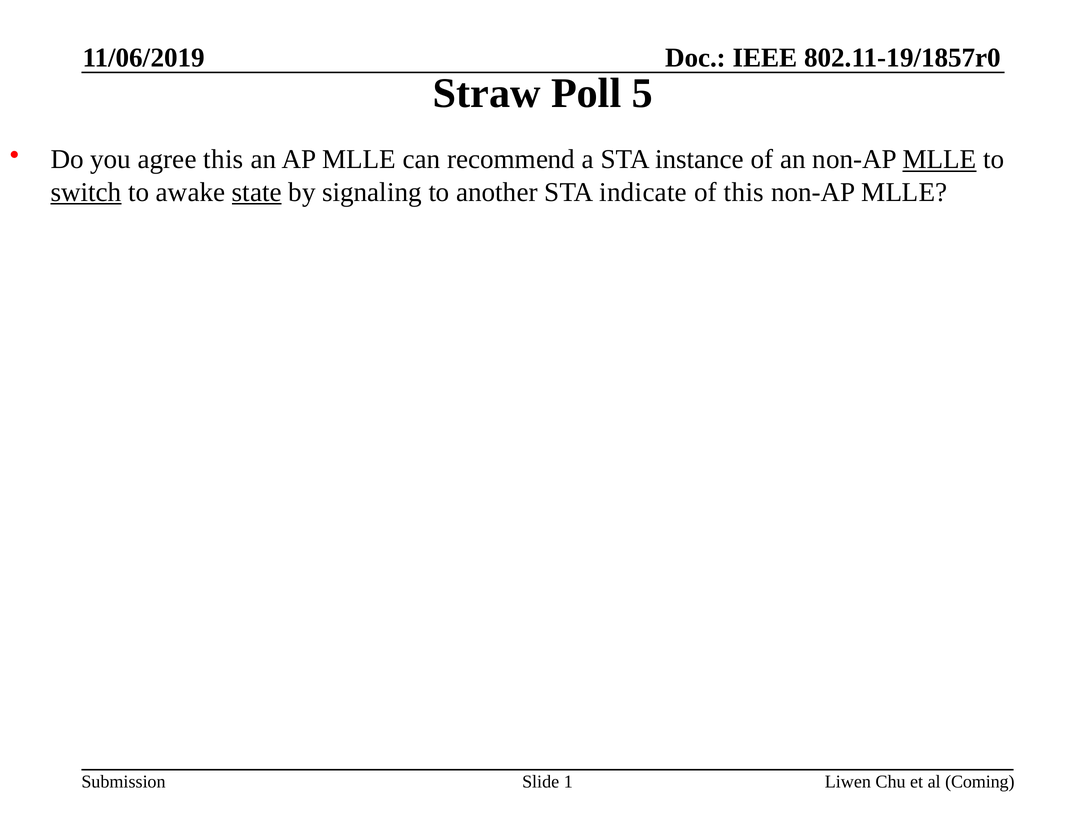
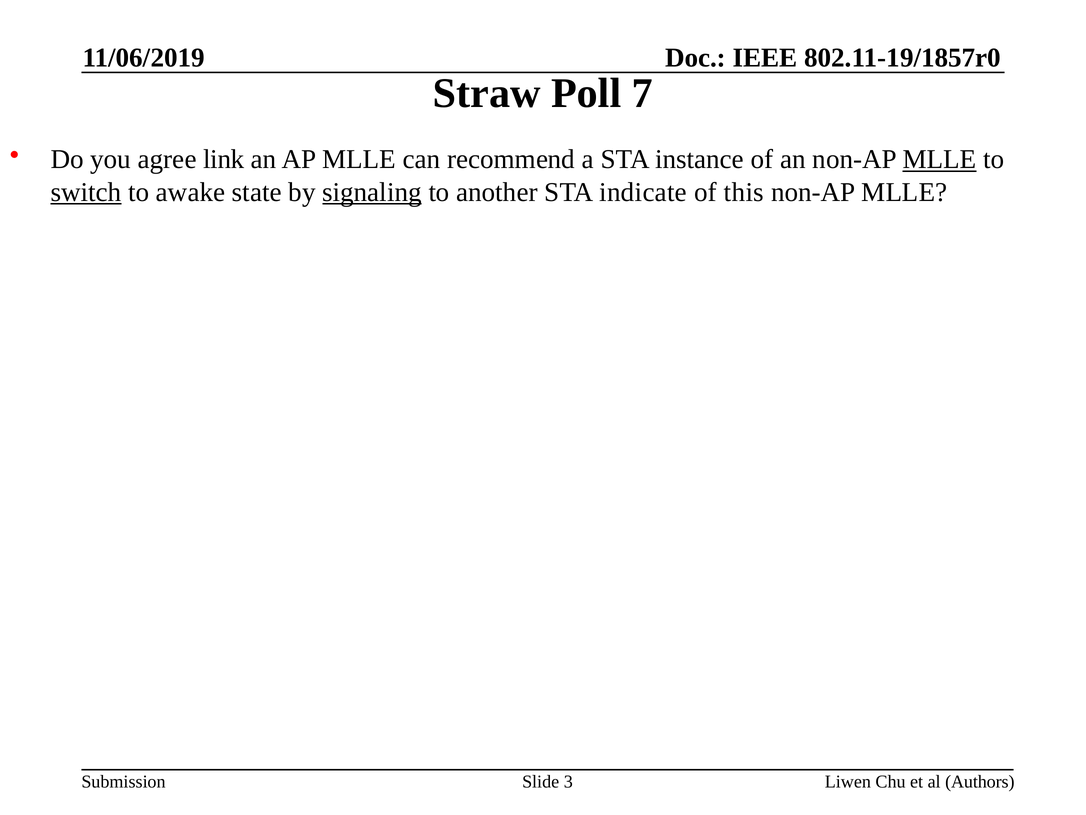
5: 5 -> 7
agree this: this -> link
state underline: present -> none
signaling underline: none -> present
1: 1 -> 3
Coming: Coming -> Authors
